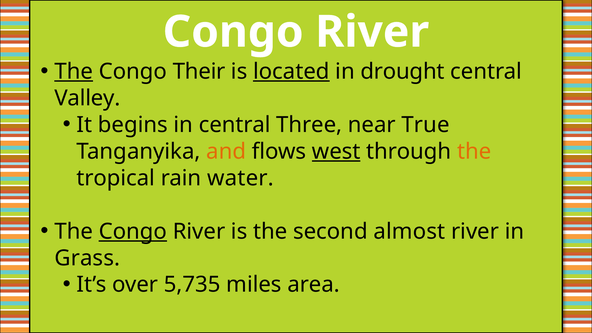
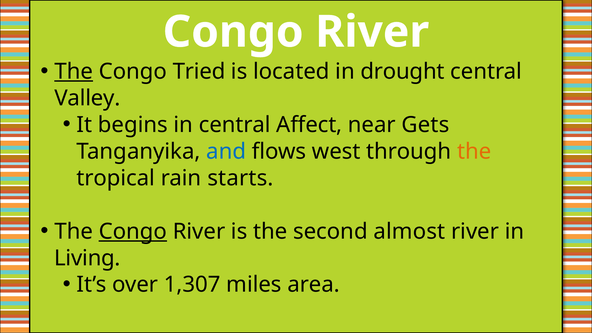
Their: Their -> Tried
located underline: present -> none
Three: Three -> Affect
True: True -> Gets
and colour: orange -> blue
west underline: present -> none
water: water -> starts
Grass: Grass -> Living
5,735: 5,735 -> 1,307
